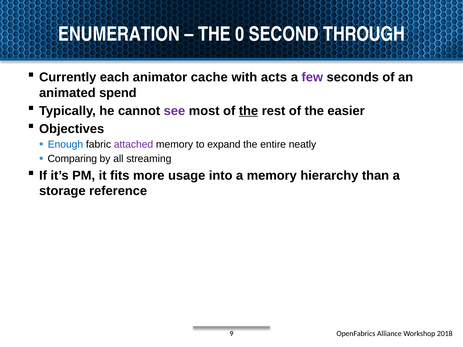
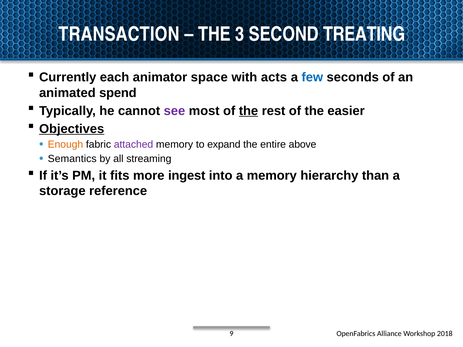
ENUMERATION: ENUMERATION -> TRANSACTION
0: 0 -> 3
THROUGH: THROUGH -> TREATING
cache: cache -> space
few colour: purple -> blue
Objectives underline: none -> present
Enough colour: blue -> orange
neatly: neatly -> above
Comparing: Comparing -> Semantics
usage: usage -> ingest
